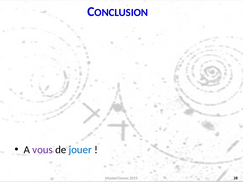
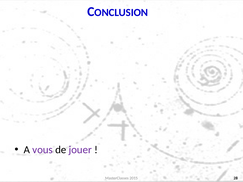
jouer colour: blue -> purple
